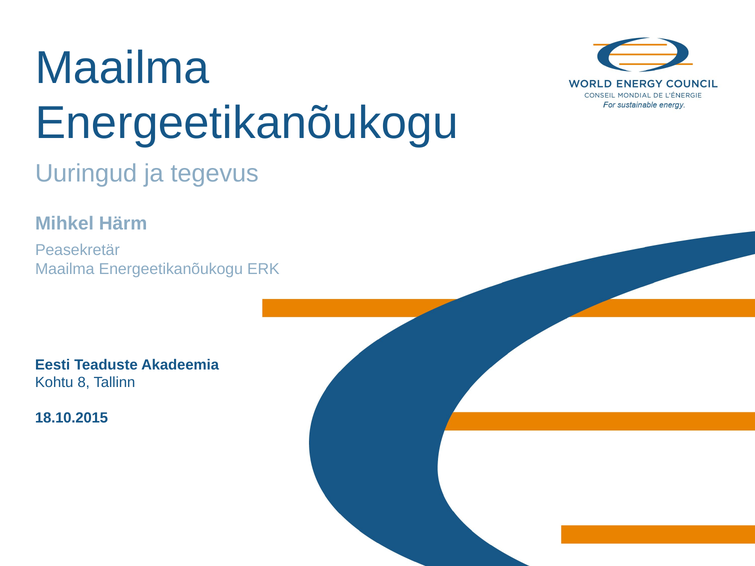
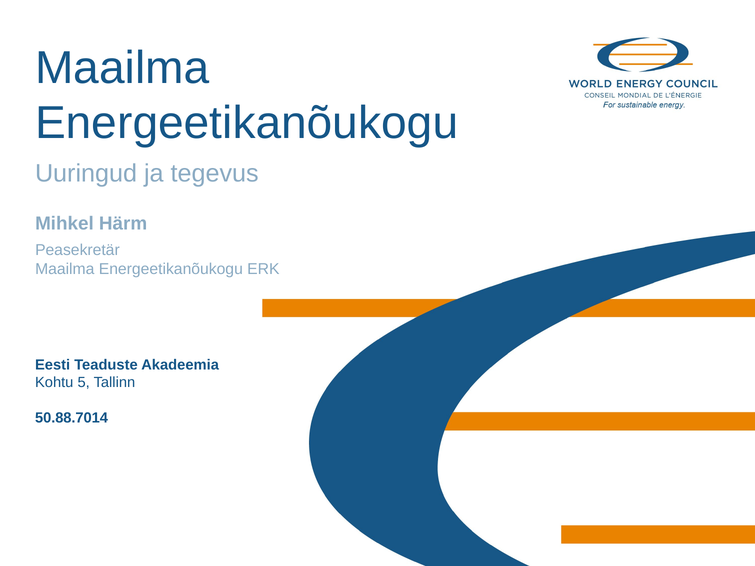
8: 8 -> 5
18.10.2015: 18.10.2015 -> 50.88.7014
